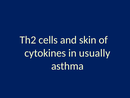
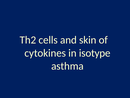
usually: usually -> isotype
